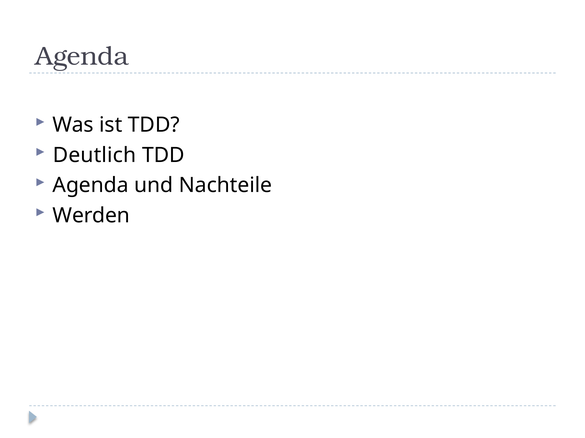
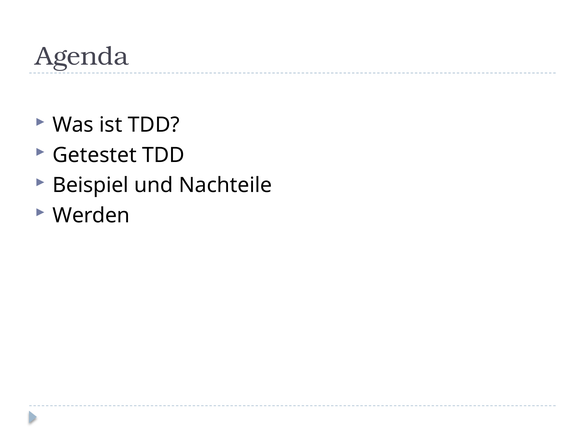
Deutlich: Deutlich -> Getestet
Agenda at (91, 186): Agenda -> Beispiel
